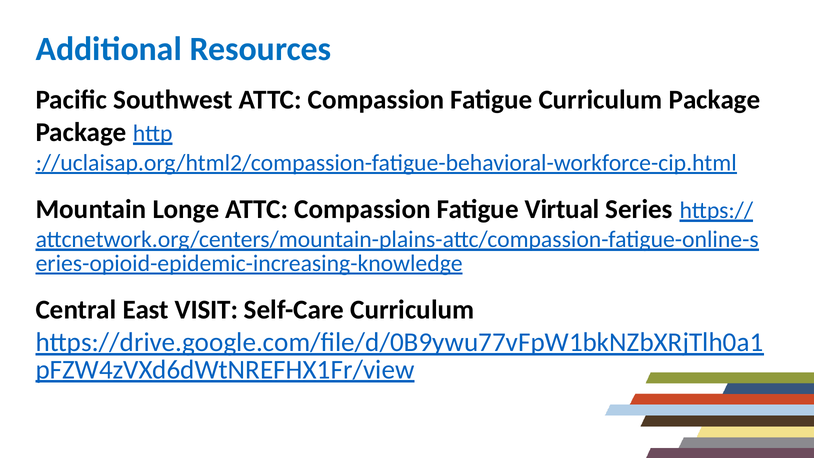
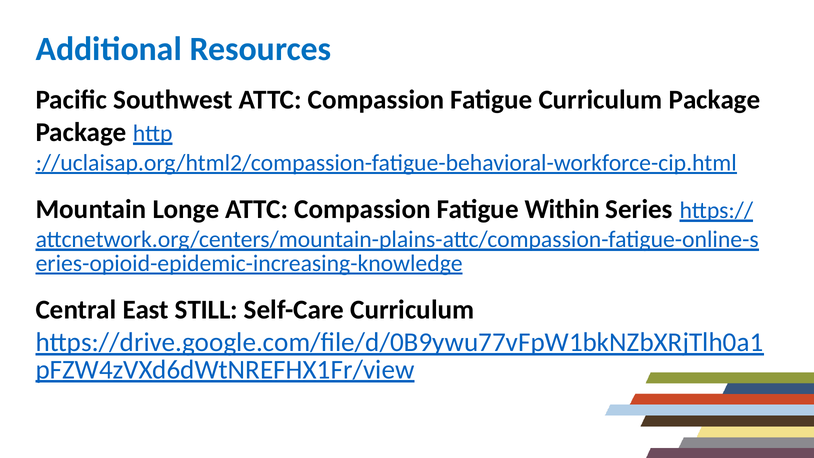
Virtual: Virtual -> Within
VISIT: VISIT -> STILL
